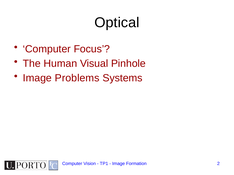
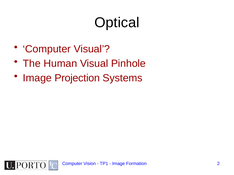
Computer Focus: Focus -> Visual
Problems: Problems -> Projection
